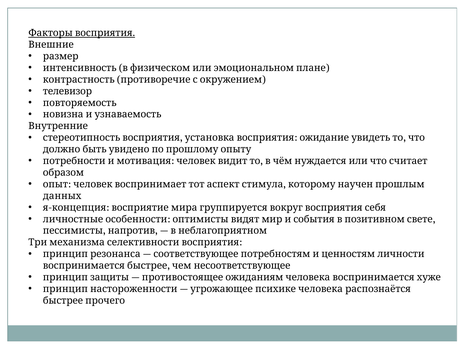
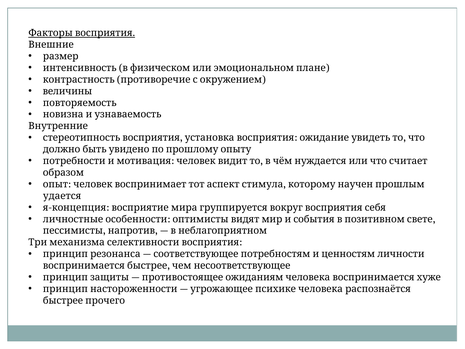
телевизор: телевизор -> величины
данных: данных -> удается
